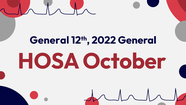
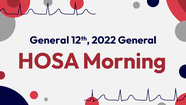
October: October -> Morning
